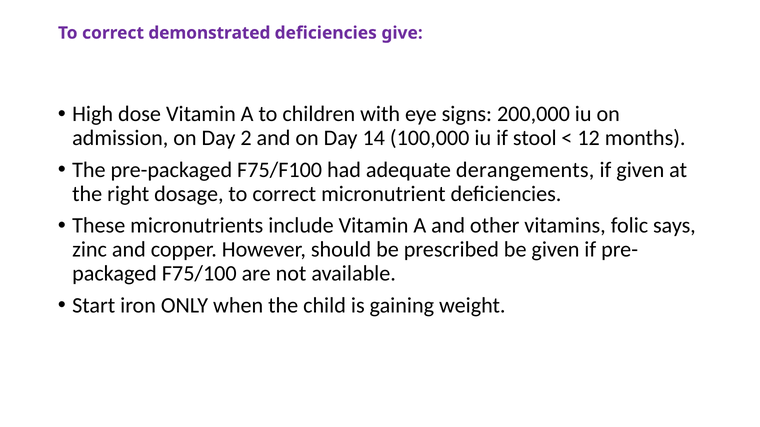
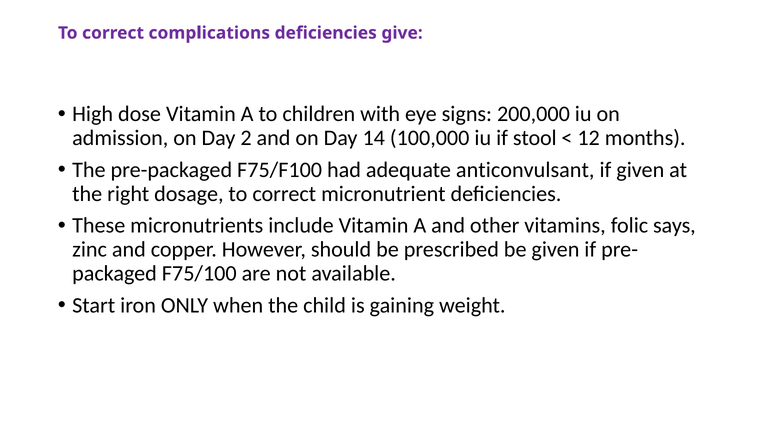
demonstrated: demonstrated -> complications
derangements: derangements -> anticonvulsant
